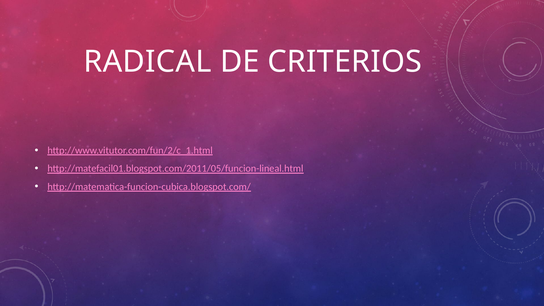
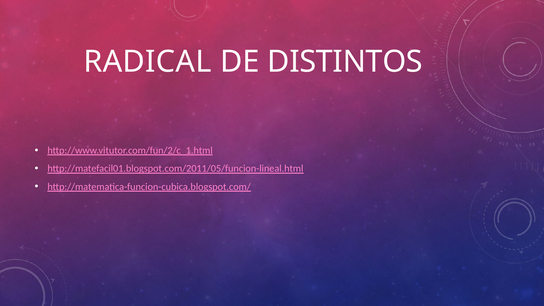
CRITERIOS: CRITERIOS -> DISTINTOS
